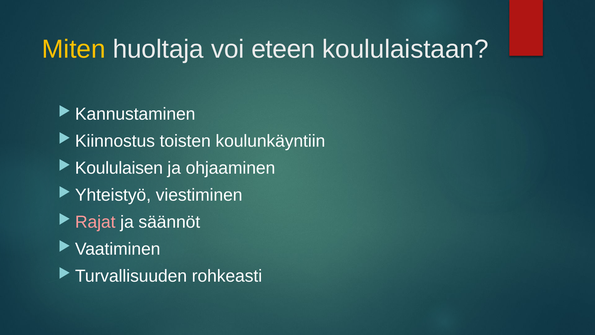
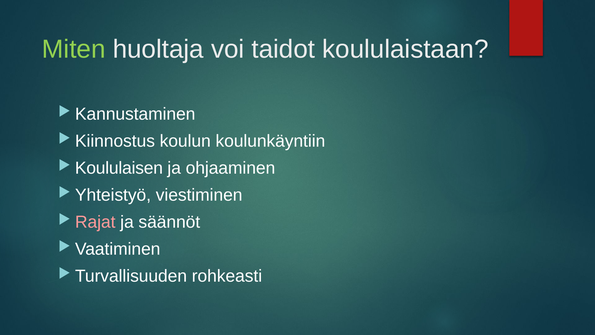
Miten colour: yellow -> light green
eteen: eteen -> taidot
toisten: toisten -> koulun
